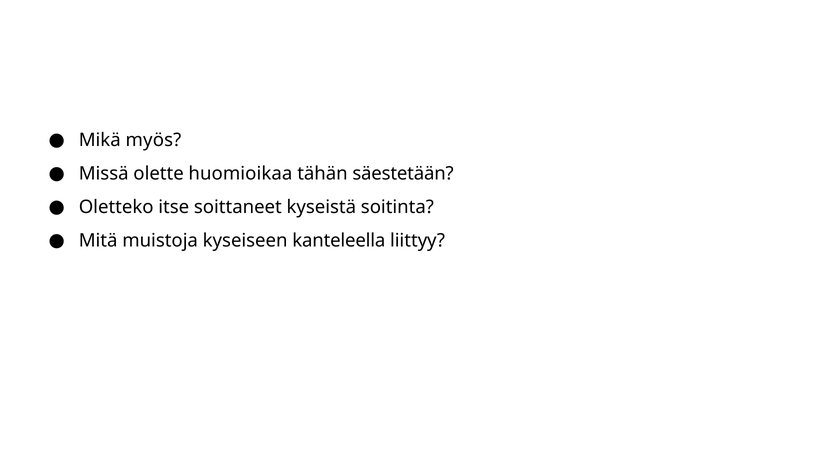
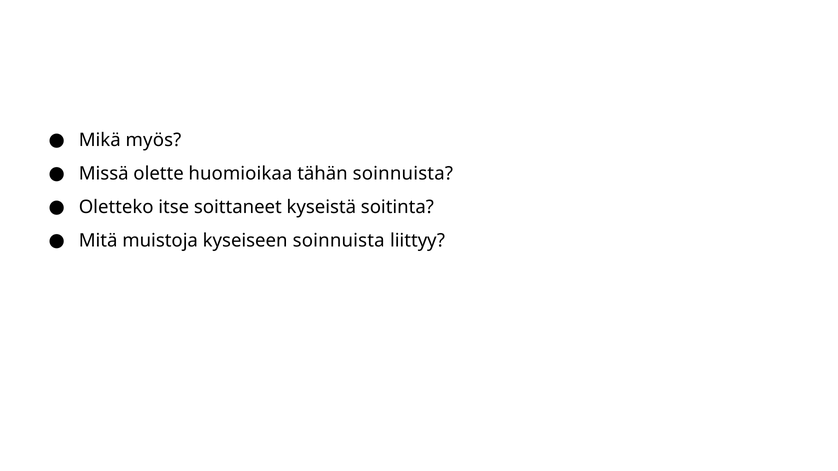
tähän säestetään: säestetään -> soinnuista
kyseiseen kanteleella: kanteleella -> soinnuista
